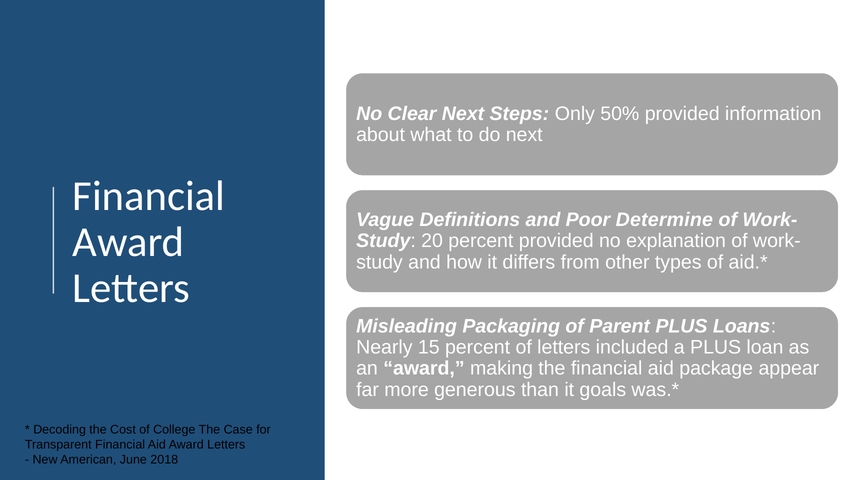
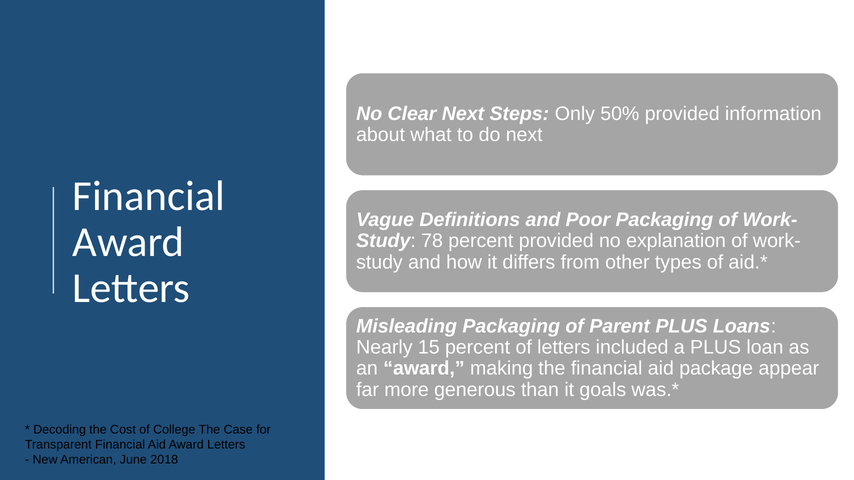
Poor Determine: Determine -> Packaging
20: 20 -> 78
